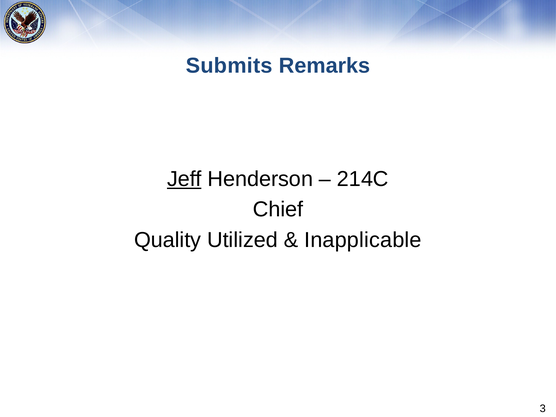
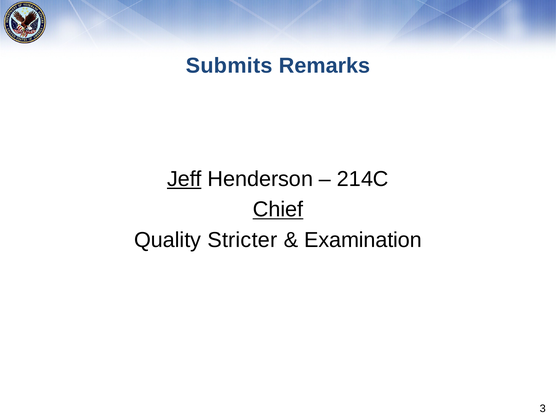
Chief underline: none -> present
Utilized: Utilized -> Stricter
Inapplicable: Inapplicable -> Examination
